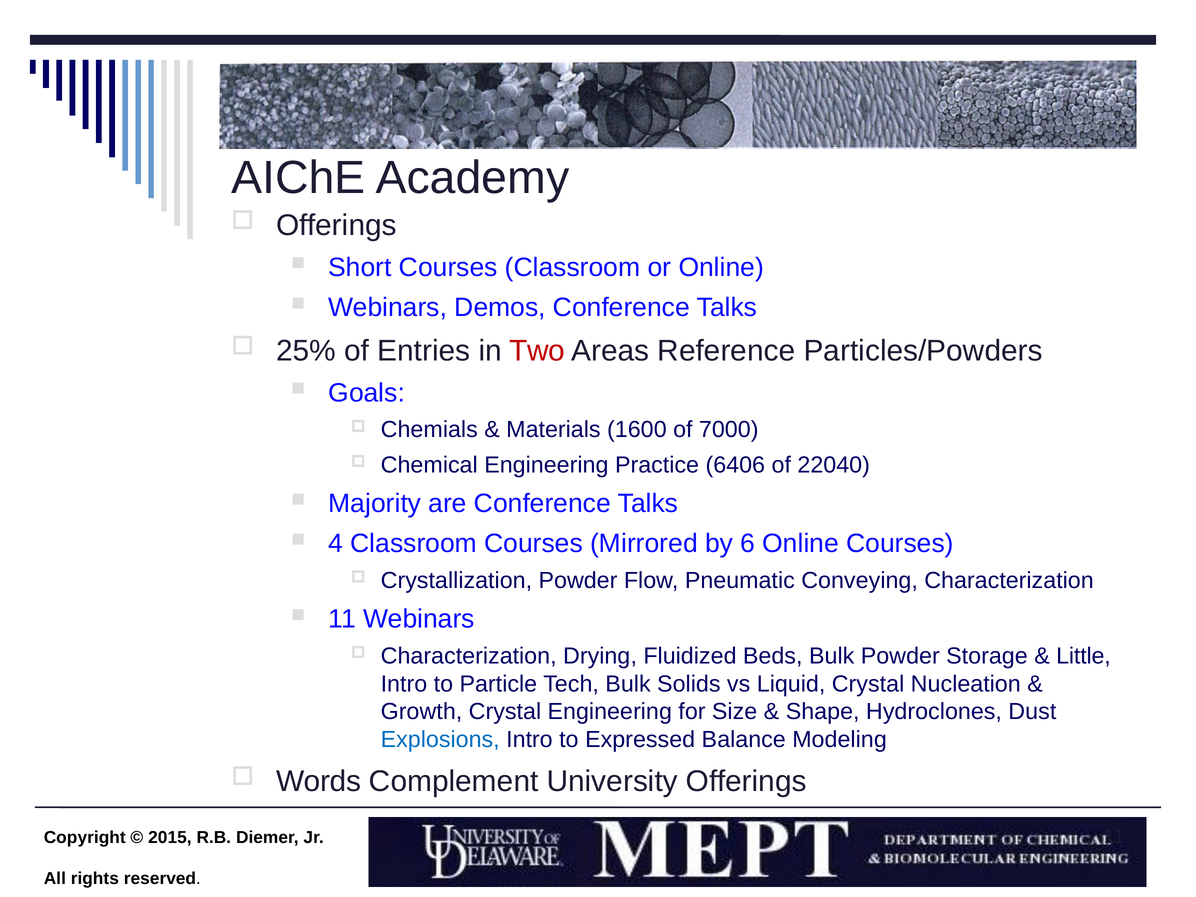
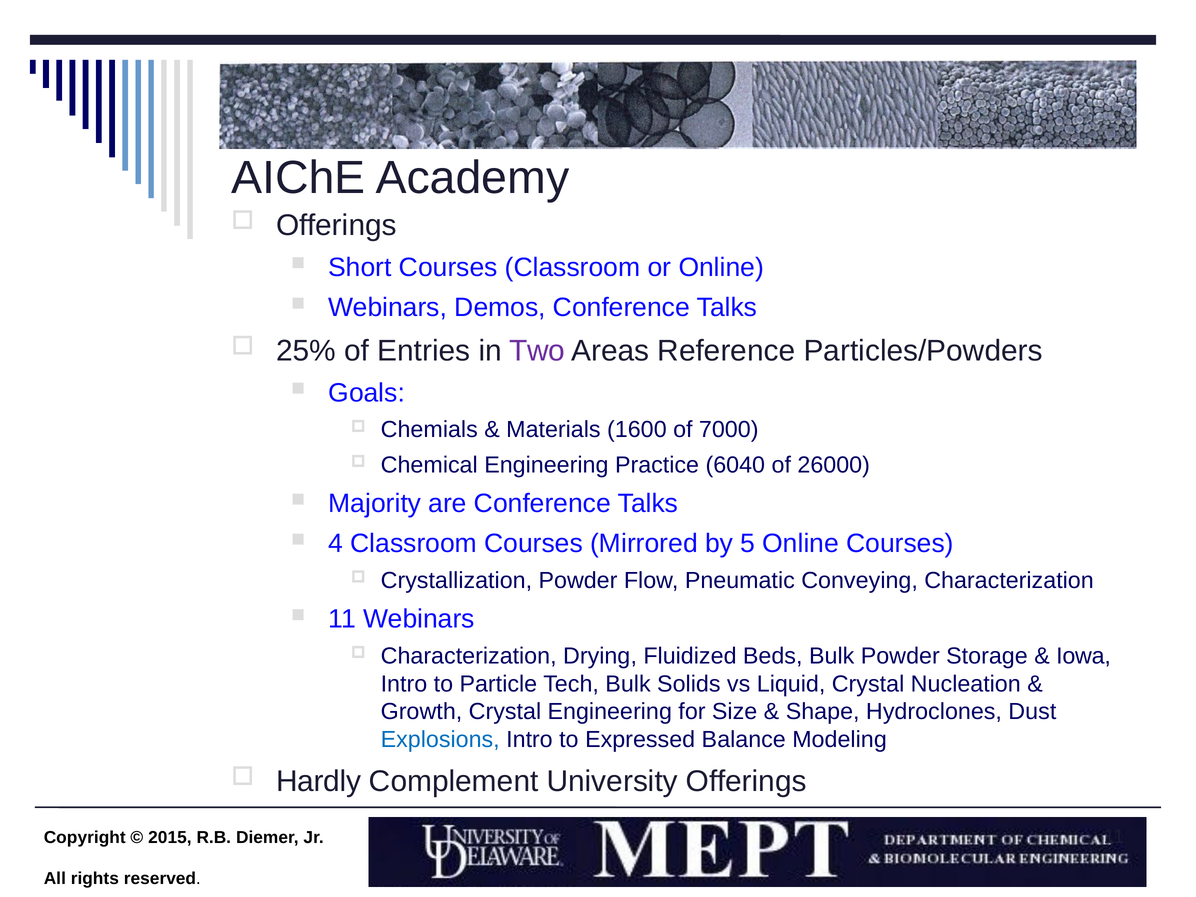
Two colour: red -> purple
6406: 6406 -> 6040
22040: 22040 -> 26000
6: 6 -> 5
Little: Little -> Iowa
Words: Words -> Hardly
